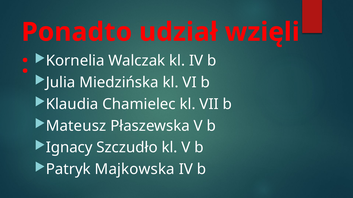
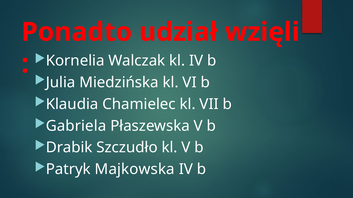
Mateusz: Mateusz -> Gabriela
Ignacy: Ignacy -> Drabik
